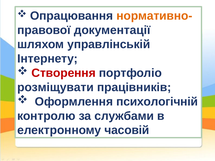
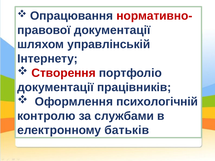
нормативно- colour: orange -> red
розміщувати at (55, 87): розміщувати -> документації
часовій: часовій -> батьків
